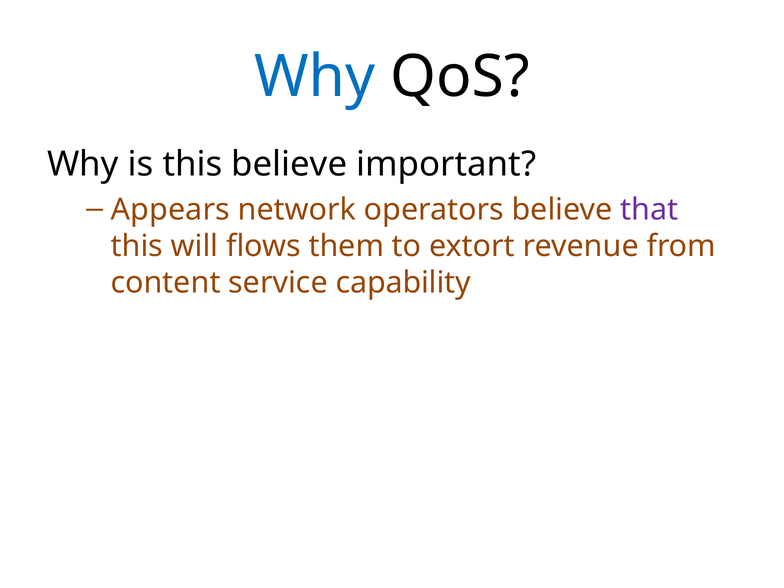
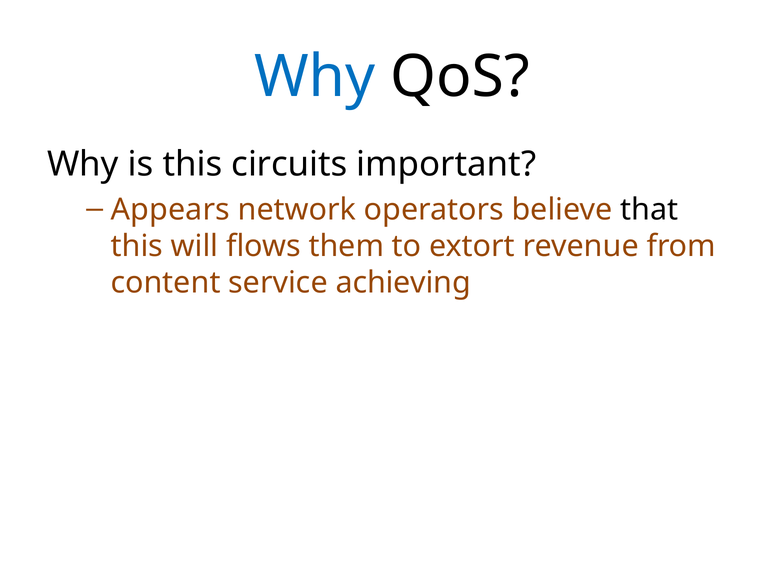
this believe: believe -> circuits
that colour: purple -> black
capability: capability -> achieving
